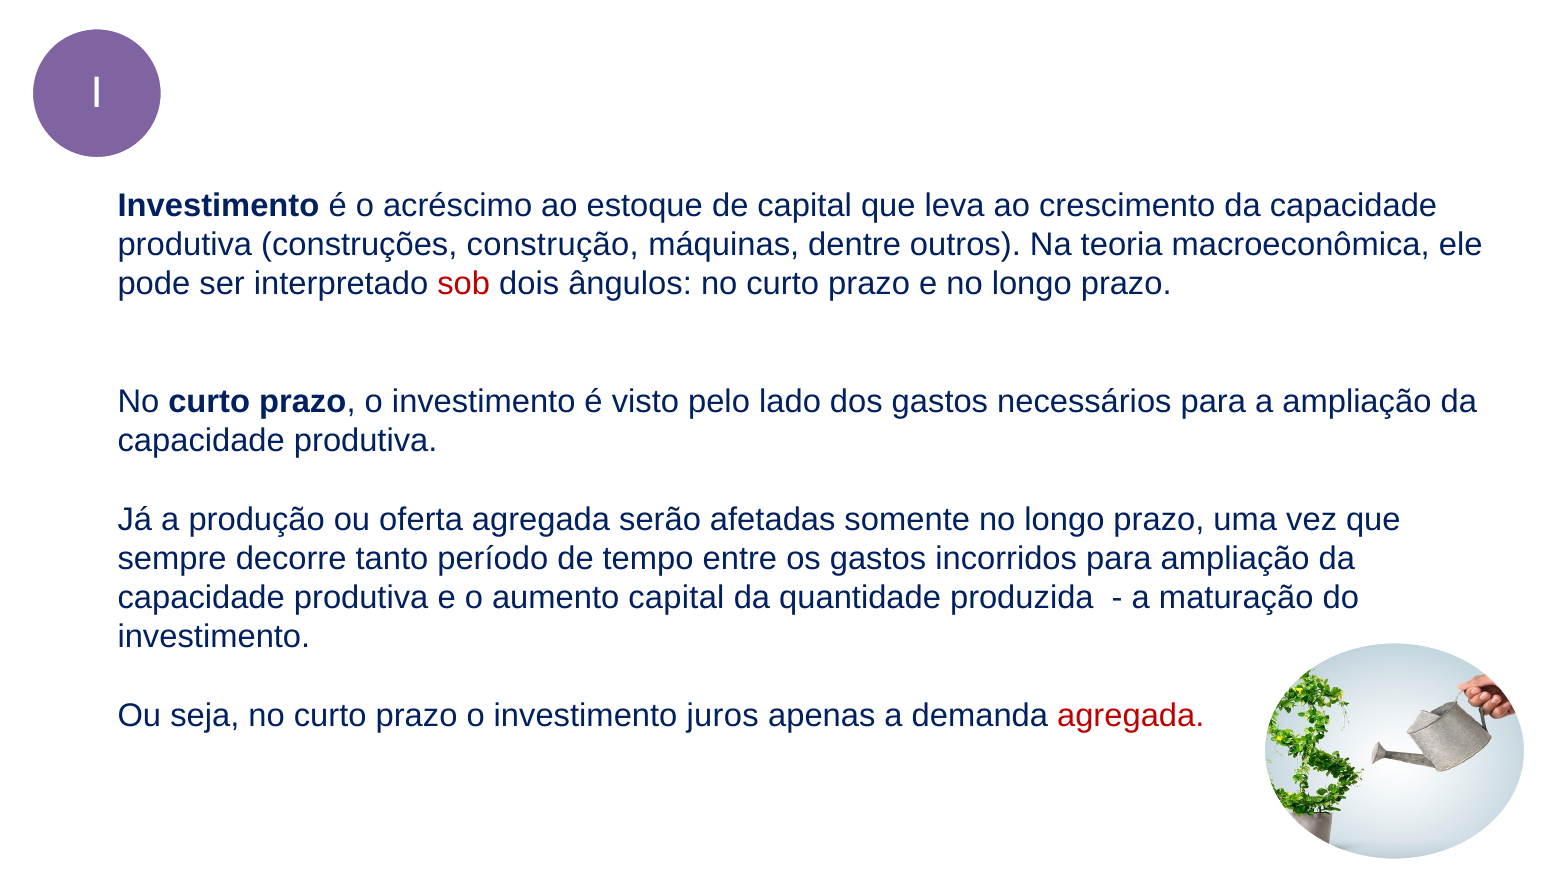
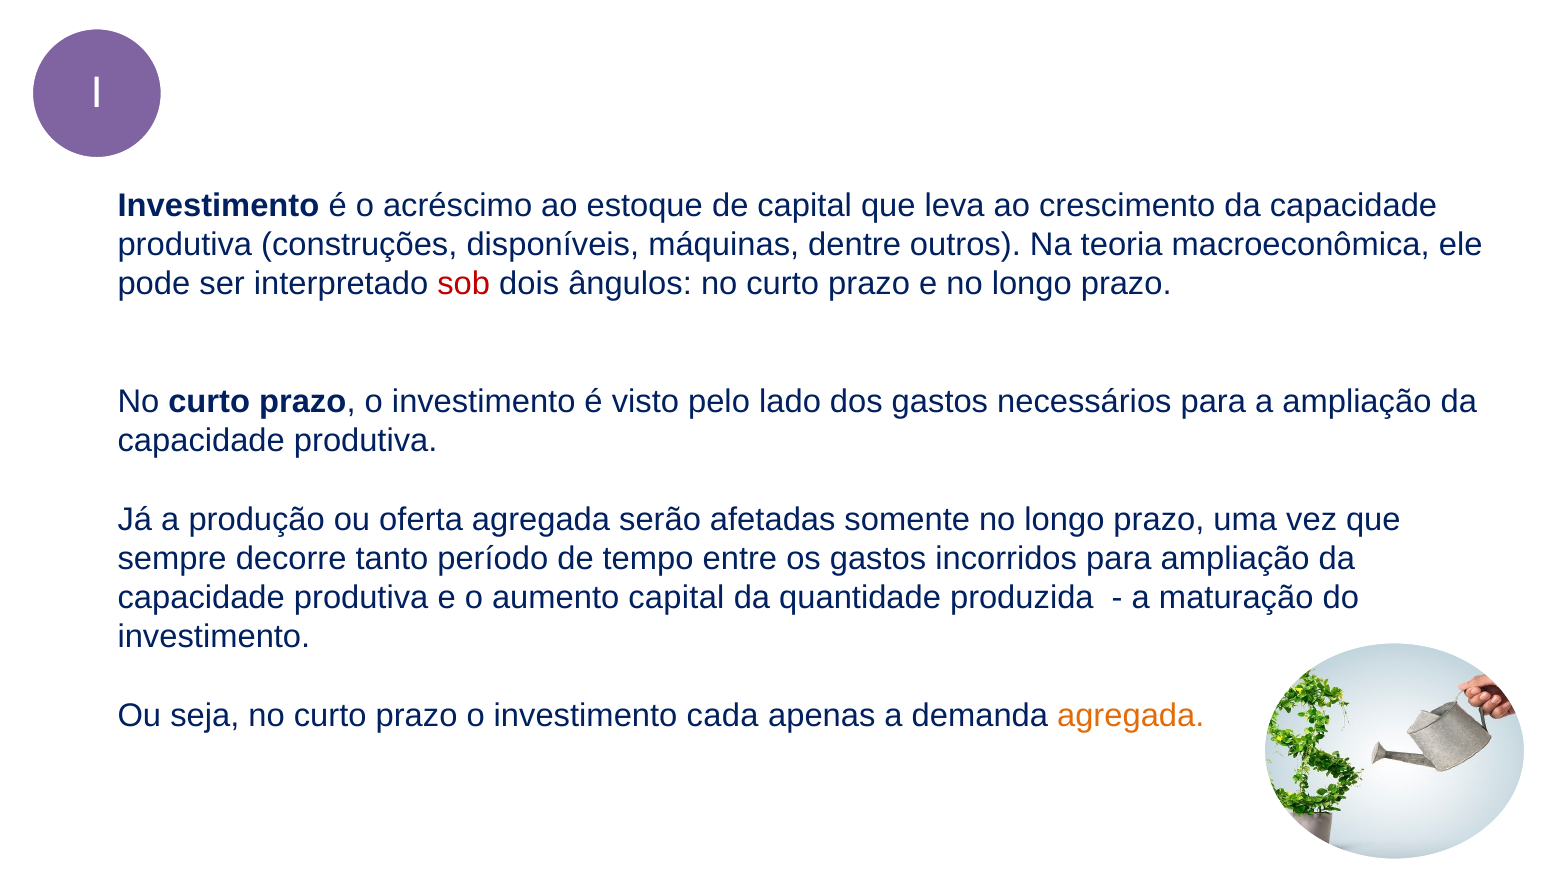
construção: construção -> disponíveis
juros: juros -> cada
agregada at (1131, 715) colour: red -> orange
